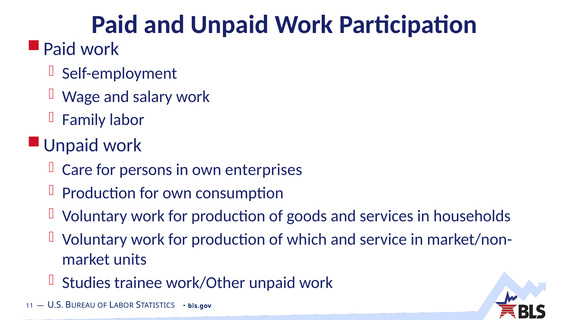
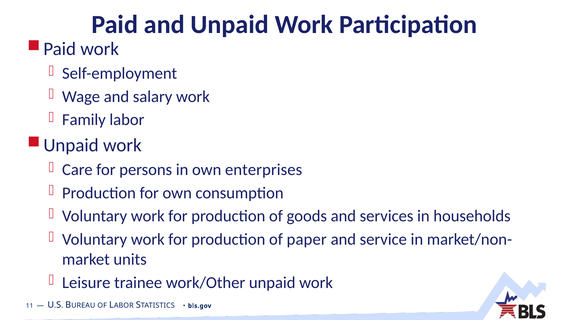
which: which -> paper
Studies: Studies -> Leisure
